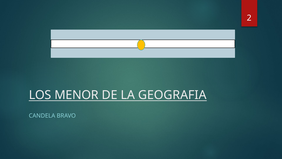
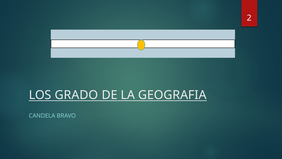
MENOR: MENOR -> GRADO
